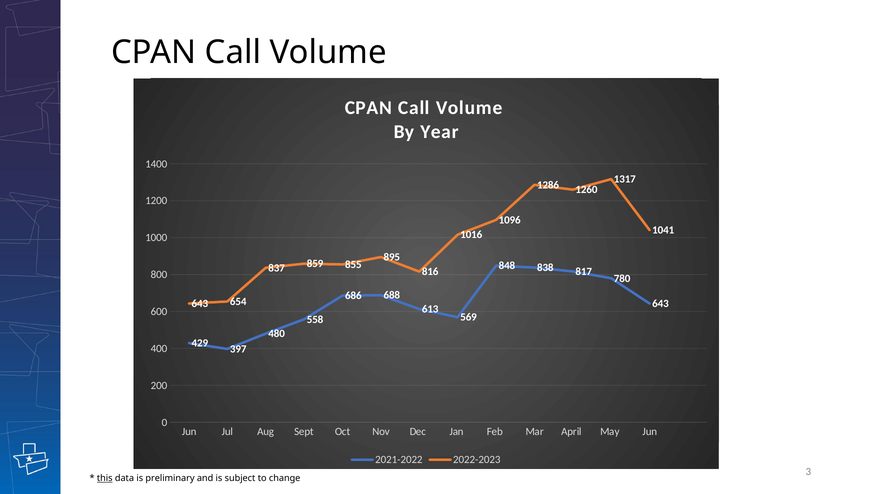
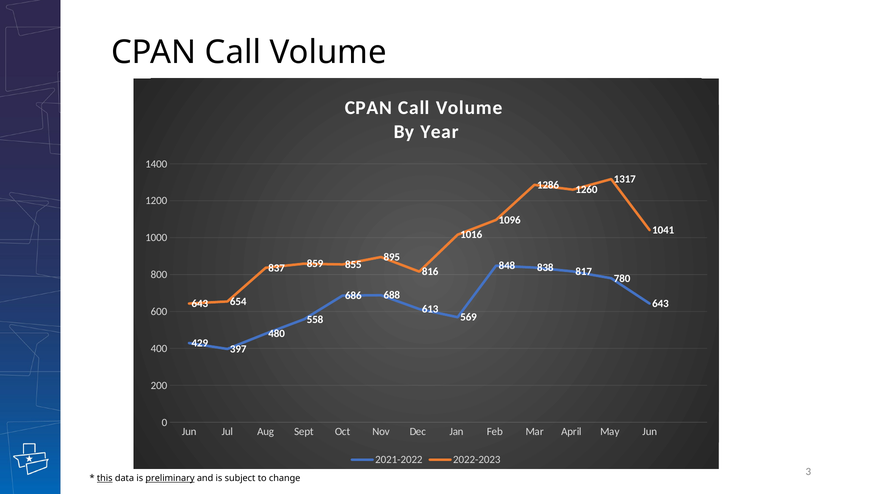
preliminary underline: none -> present
